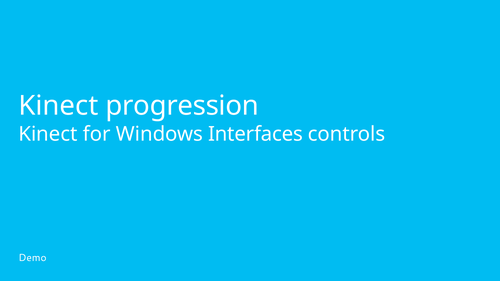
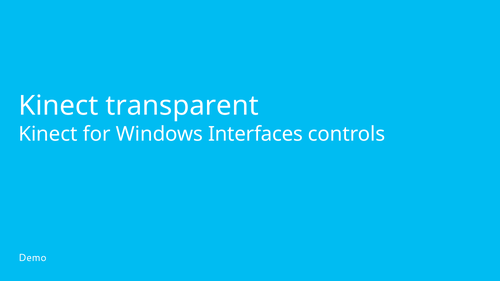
progression: progression -> transparent
